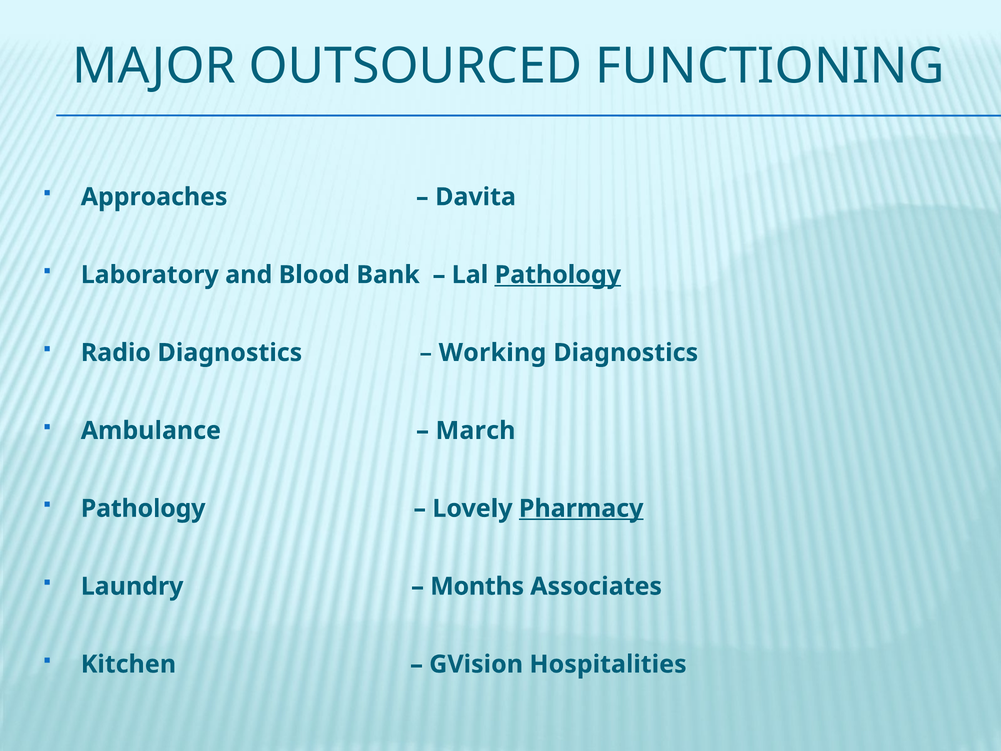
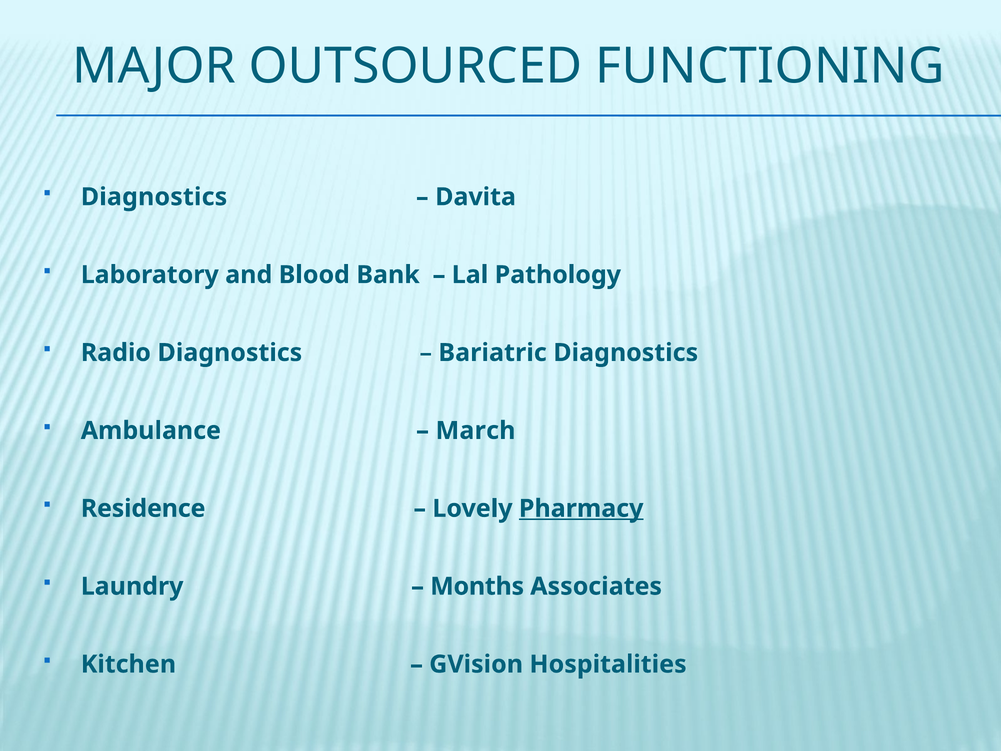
Approaches at (154, 197): Approaches -> Diagnostics
Pathology at (558, 275) underline: present -> none
Working: Working -> Bariatric
Pathology at (143, 508): Pathology -> Residence
